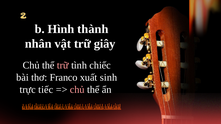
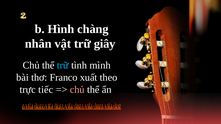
thành: thành -> chàng
trữ at (63, 65) colour: pink -> light blue
chiếc: chiếc -> mình
sinh: sinh -> theo
